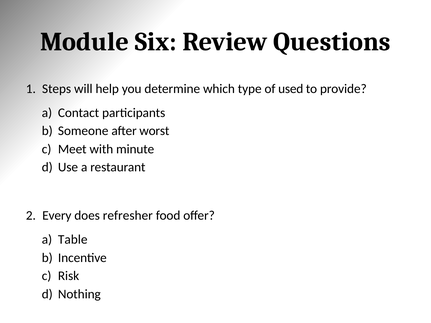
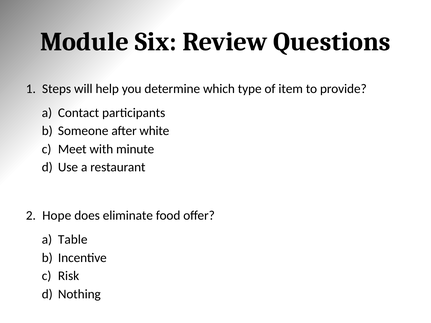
used: used -> item
worst: worst -> white
Every: Every -> Hope
refresher: refresher -> eliminate
